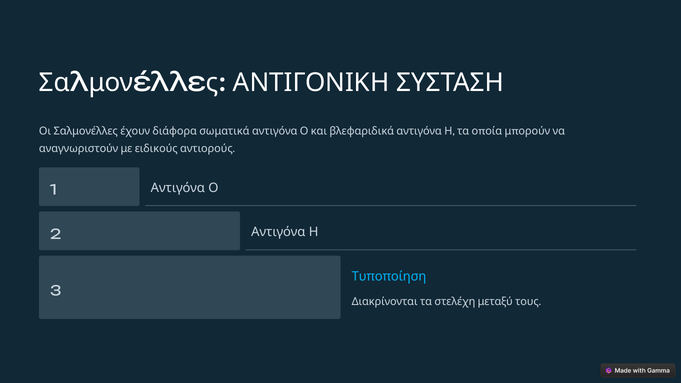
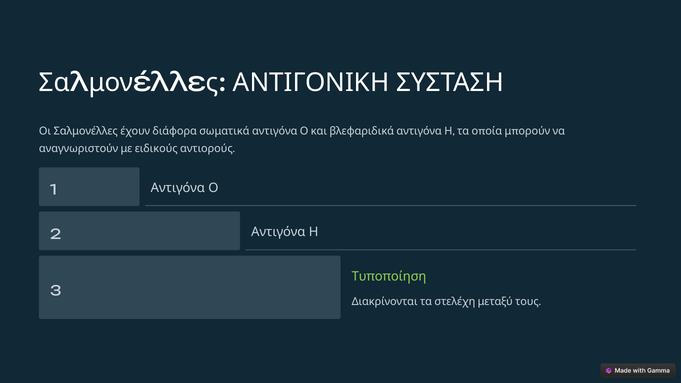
Τυποποίηση colour: light blue -> light green
